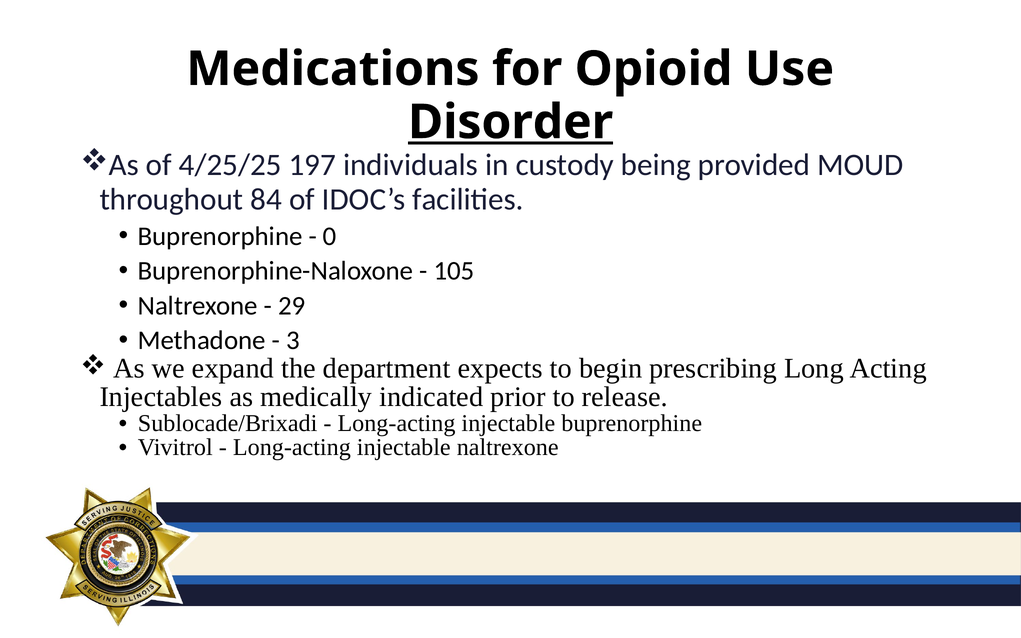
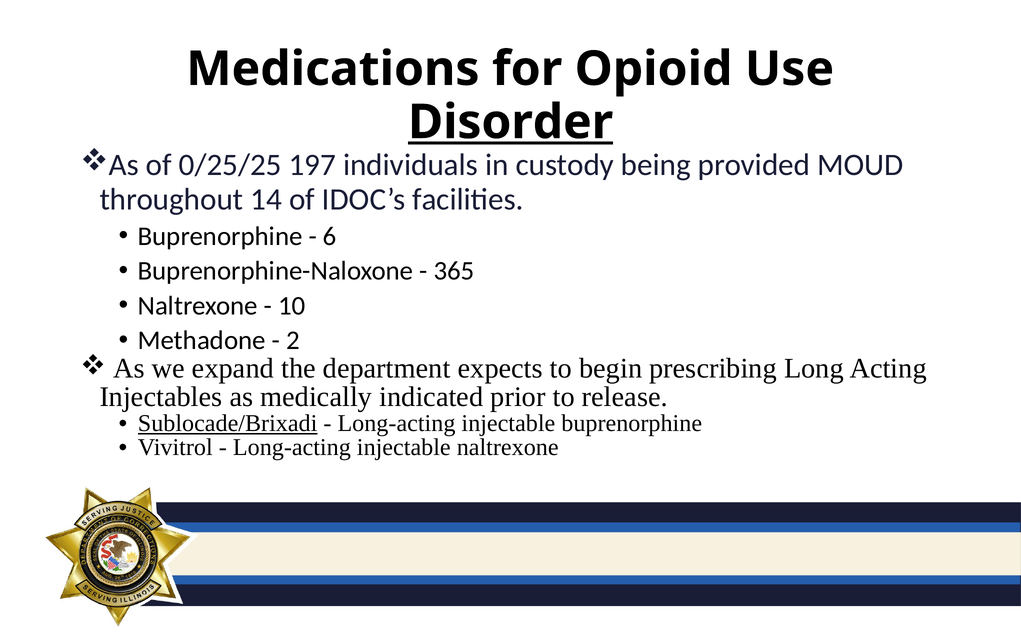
4/25/25: 4/25/25 -> 0/25/25
84: 84 -> 14
0: 0 -> 6
105: 105 -> 365
29: 29 -> 10
3: 3 -> 2
Sublocade/Brixadi underline: none -> present
